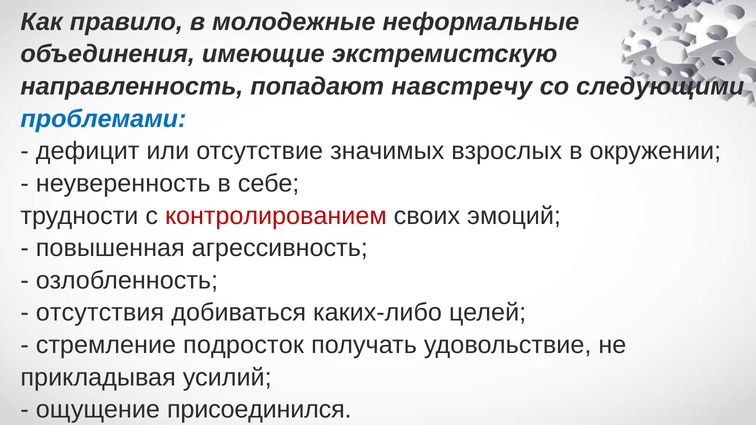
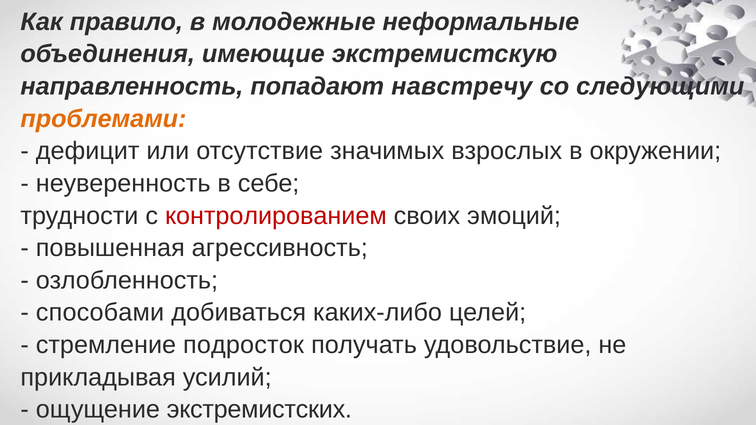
проблемами colour: blue -> orange
отсутствия: отсутствия -> способами
присоединился: присоединился -> экстремистских
